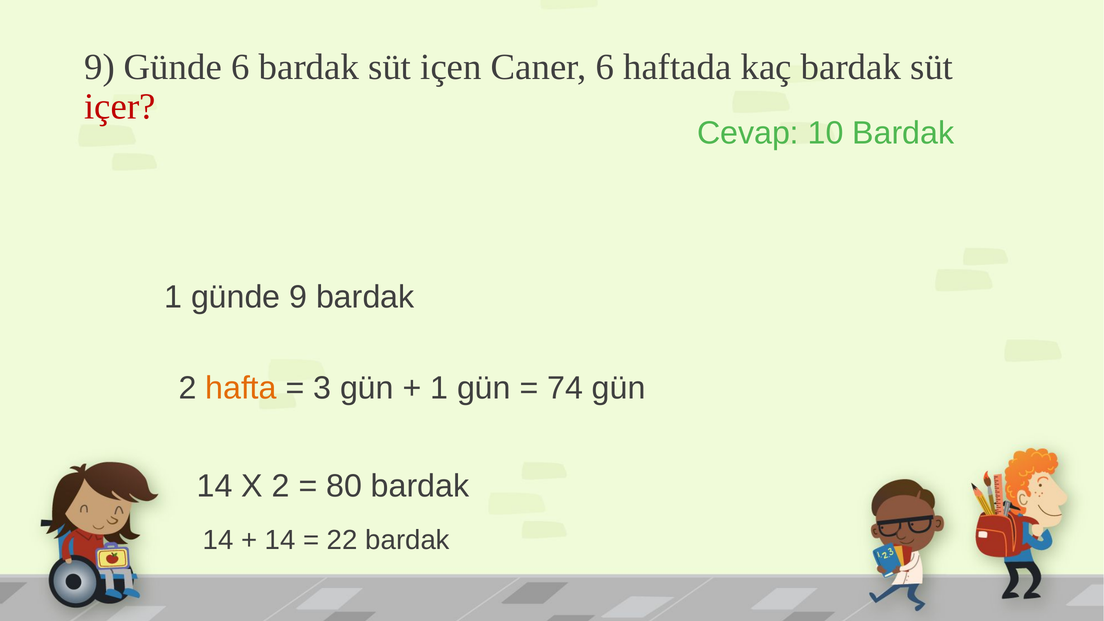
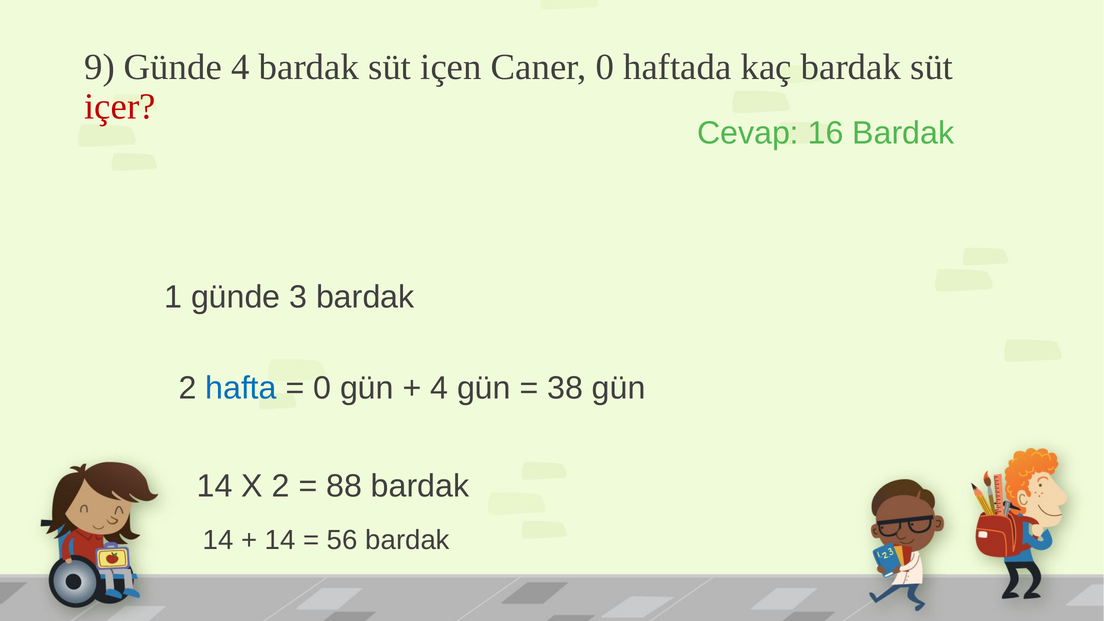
Günde 6: 6 -> 4
Caner 6: 6 -> 0
10: 10 -> 16
günde 9: 9 -> 3
hafta colour: orange -> blue
3 at (322, 388): 3 -> 0
1 at (439, 388): 1 -> 4
74: 74 -> 38
80: 80 -> 88
22: 22 -> 56
